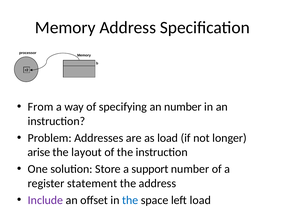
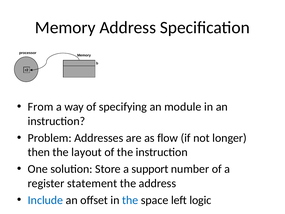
an number: number -> module
as load: load -> flow
arise: arise -> then
Include colour: purple -> blue
left load: load -> logic
